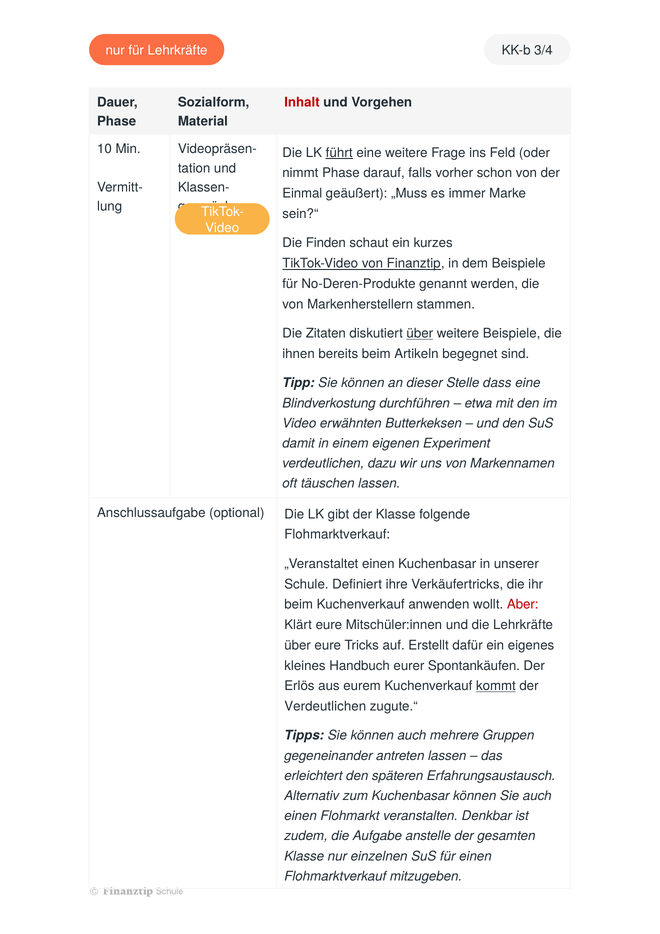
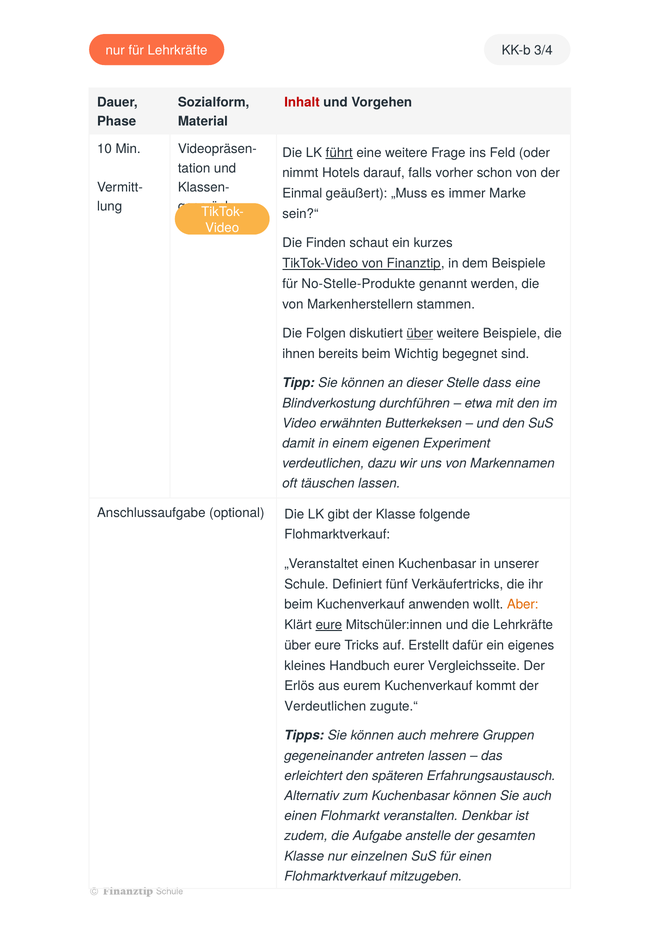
nimmt Phase: Phase -> Hotels
No-Deren-Produkte: No-Deren-Produkte -> No-Stelle-Produkte
Zitaten: Zitaten -> Folgen
Artikeln: Artikeln -> Wichtig
ihre: ihre -> fünf
Aber colour: red -> orange
eure at (329, 625) underline: none -> present
Spontankäufen: Spontankäufen -> Vergleichsseite
kommt underline: present -> none
